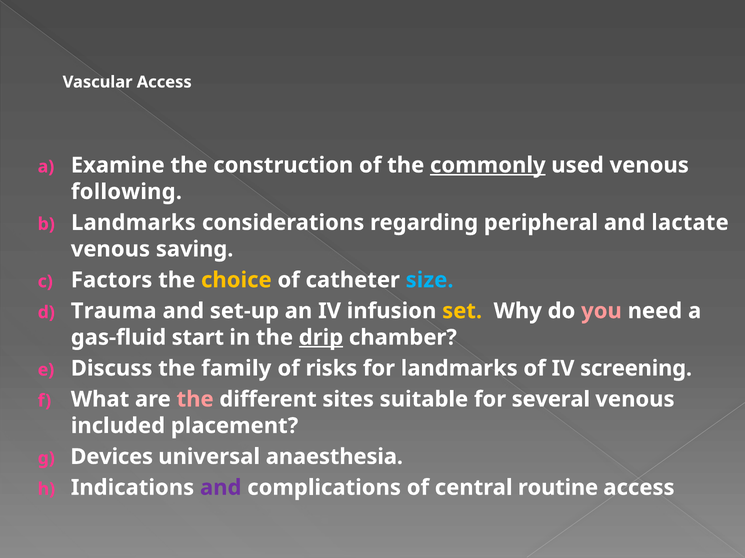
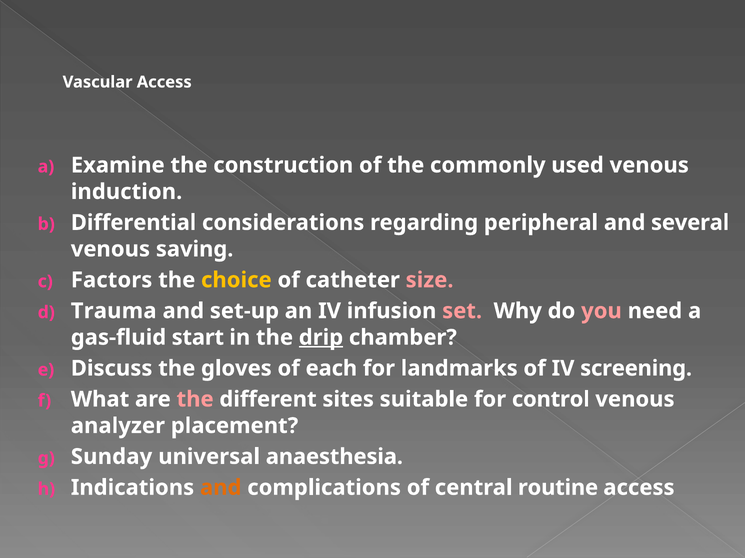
commonly underline: present -> none
following: following -> induction
Landmarks at (133, 223): Landmarks -> Differential
lactate: lactate -> several
size colour: light blue -> pink
set colour: yellow -> pink
family: family -> gloves
risks: risks -> each
several: several -> control
included: included -> analyzer
Devices: Devices -> Sunday
and at (221, 488) colour: purple -> orange
